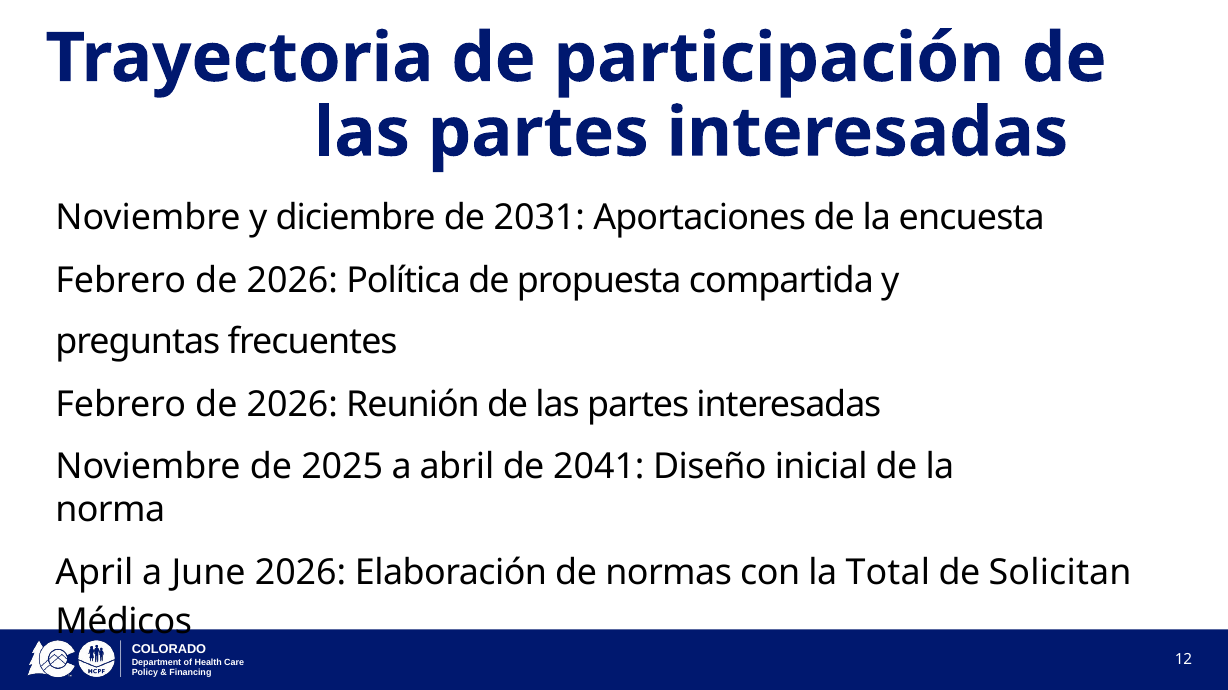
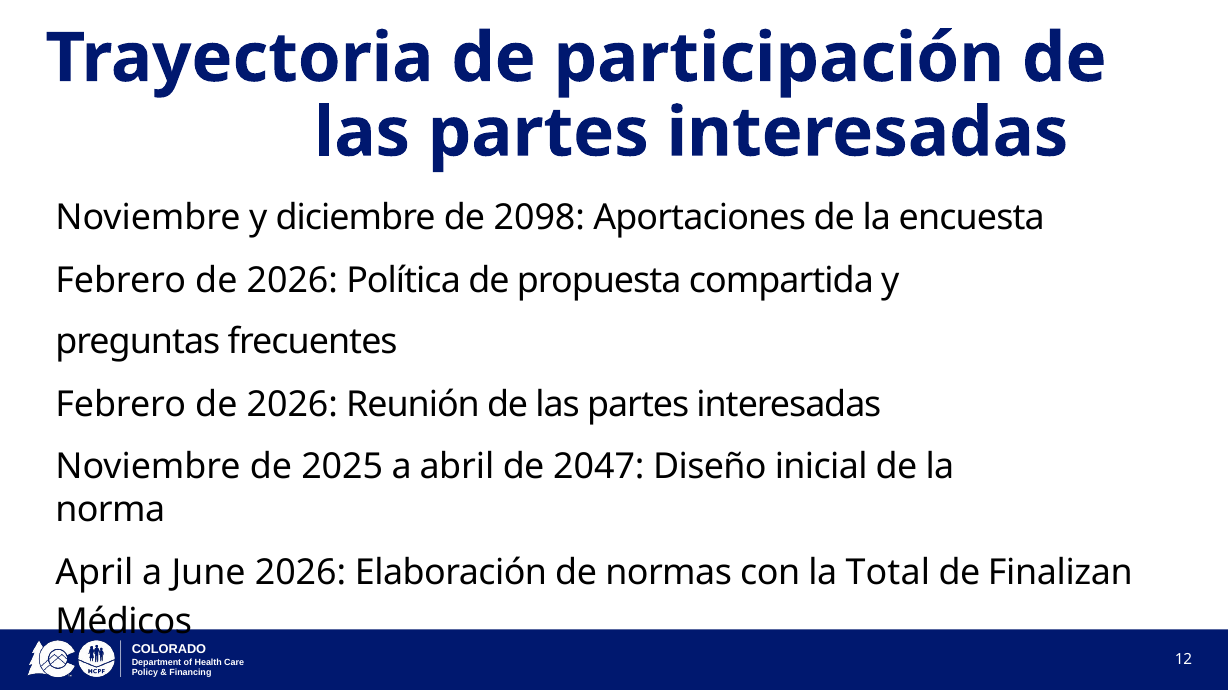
2031: 2031 -> 2098
2041: 2041 -> 2047
Solicitan: Solicitan -> Finalizan
